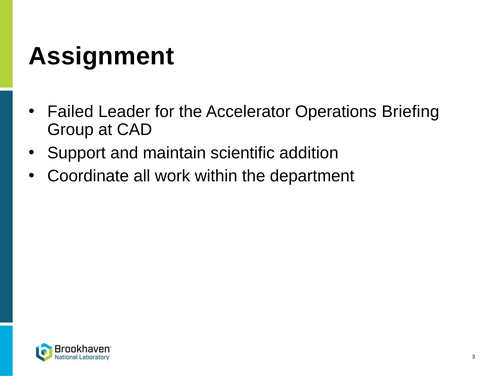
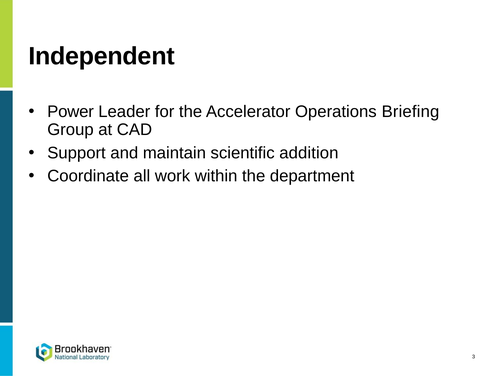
Assignment: Assignment -> Independent
Failed: Failed -> Power
